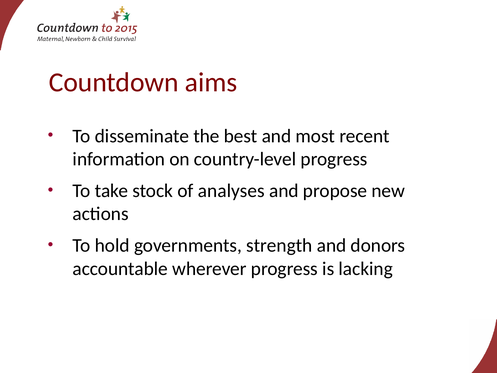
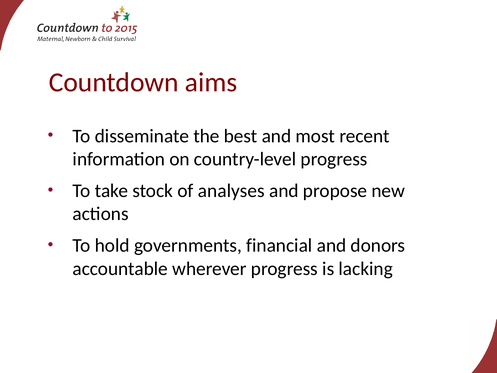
strength: strength -> financial
